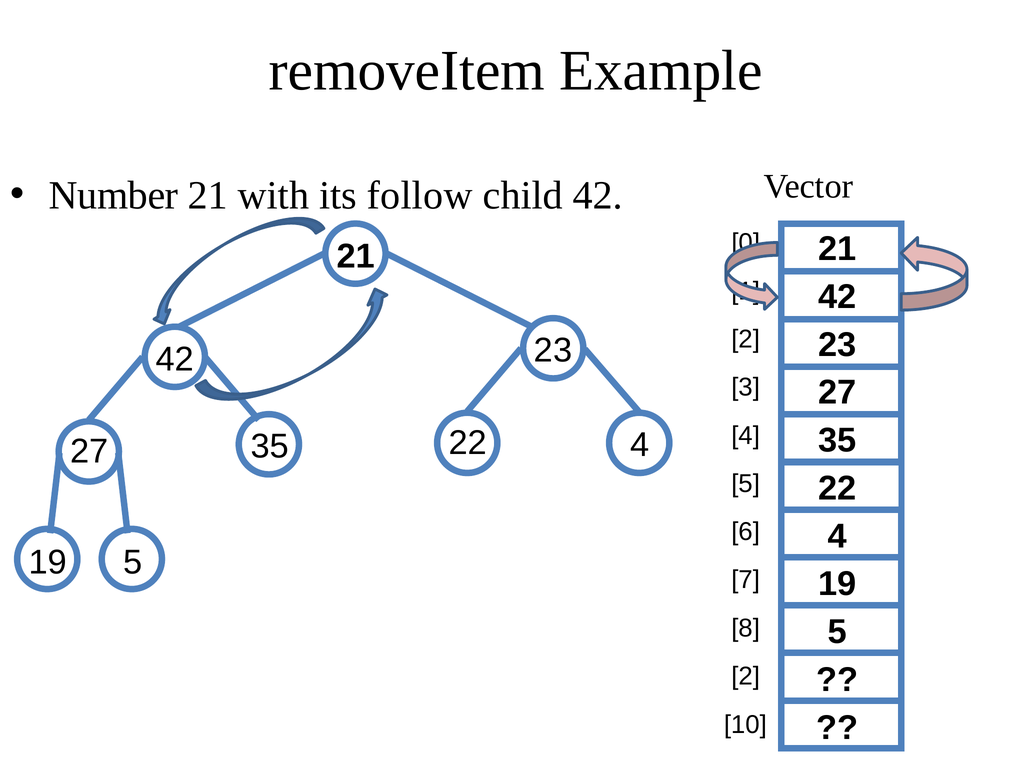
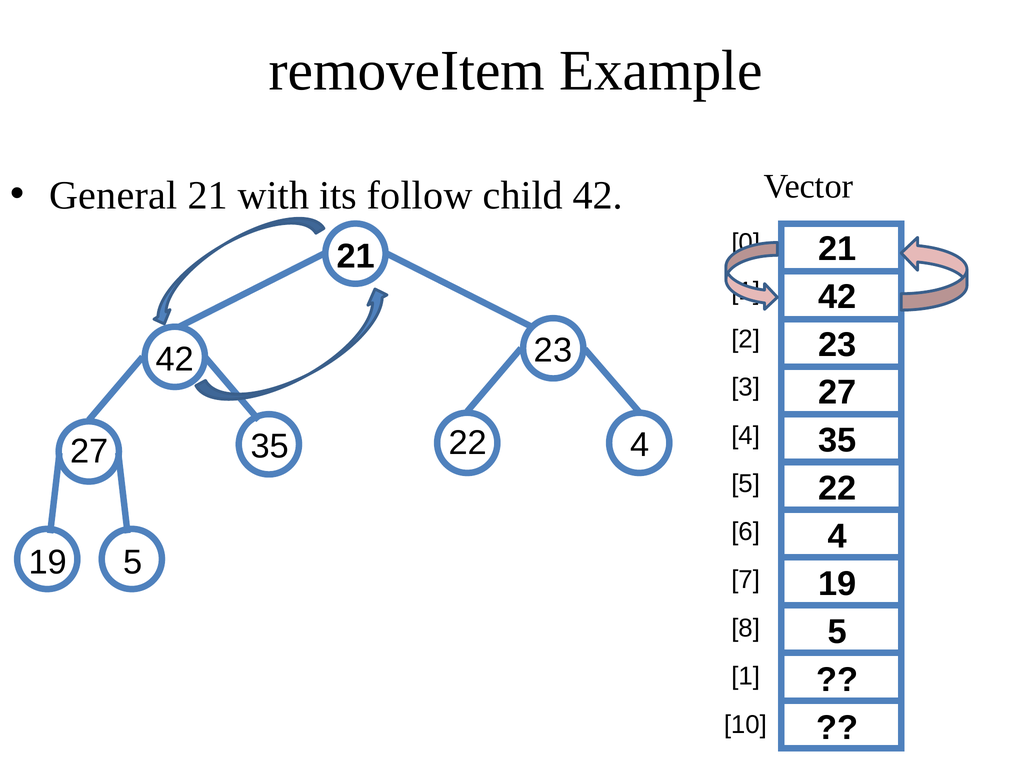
Number: Number -> General
2 at (746, 676): 2 -> 1
